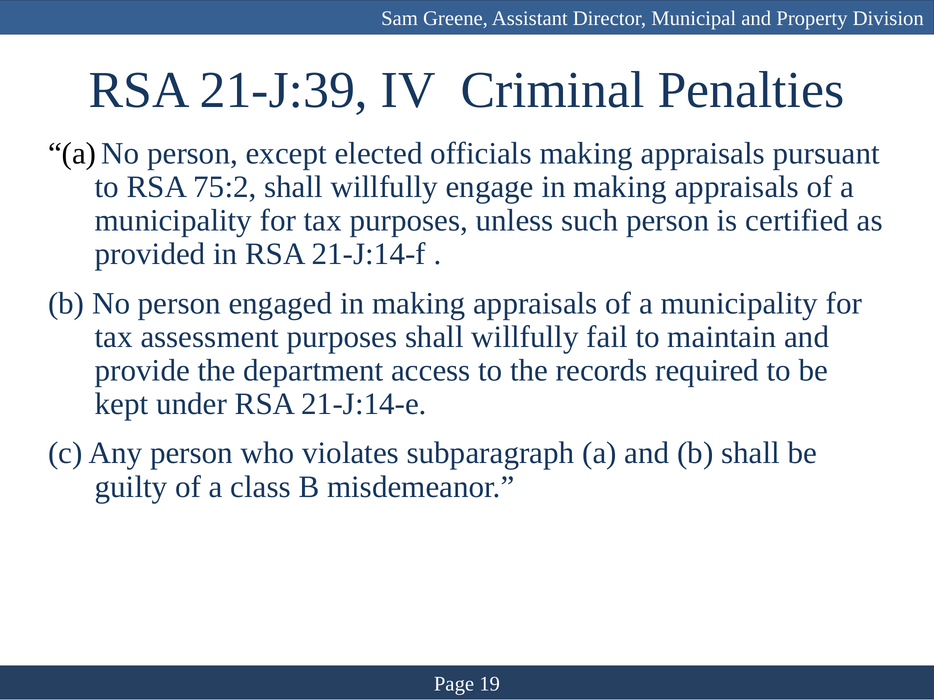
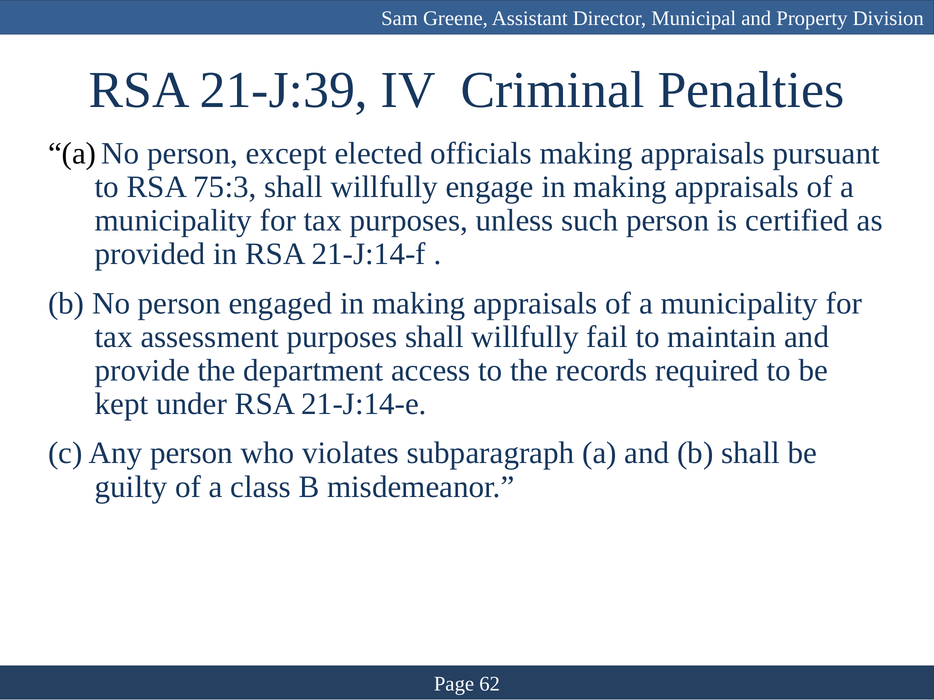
75:2: 75:2 -> 75:3
19: 19 -> 62
